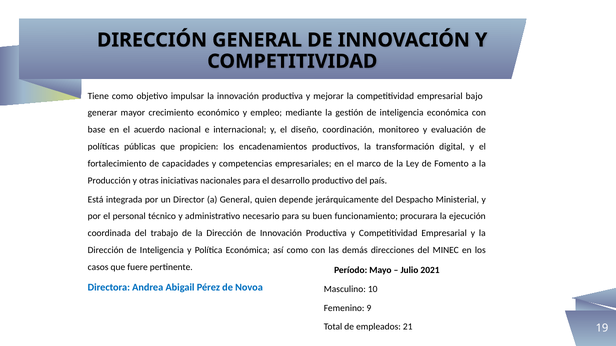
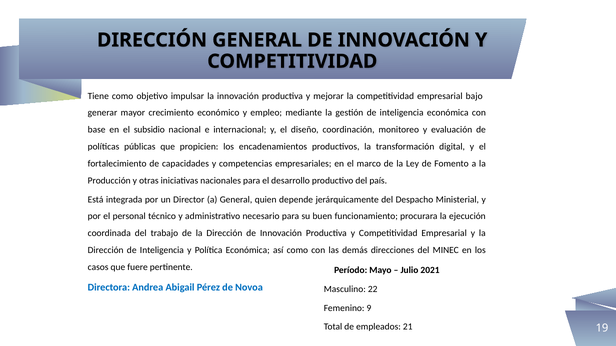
acuerdo: acuerdo -> subsidio
10: 10 -> 22
